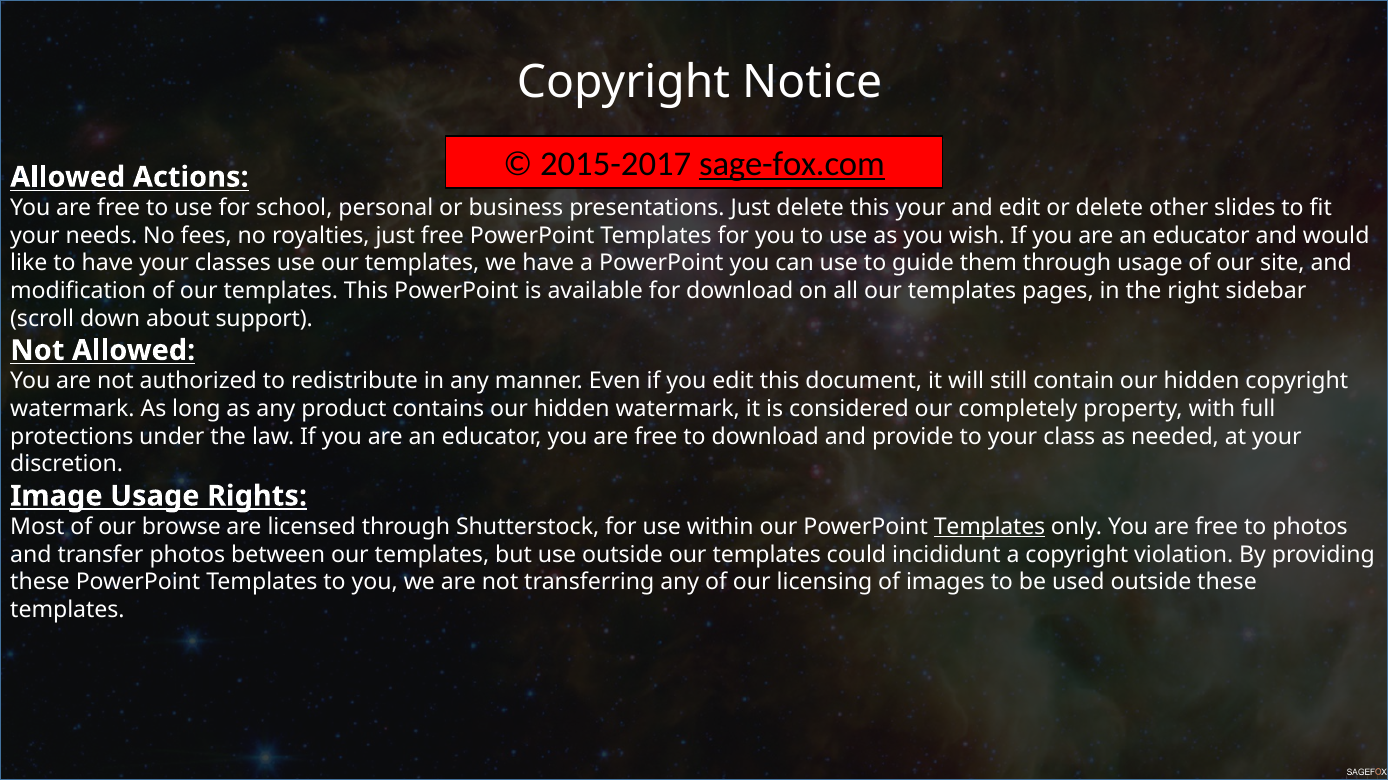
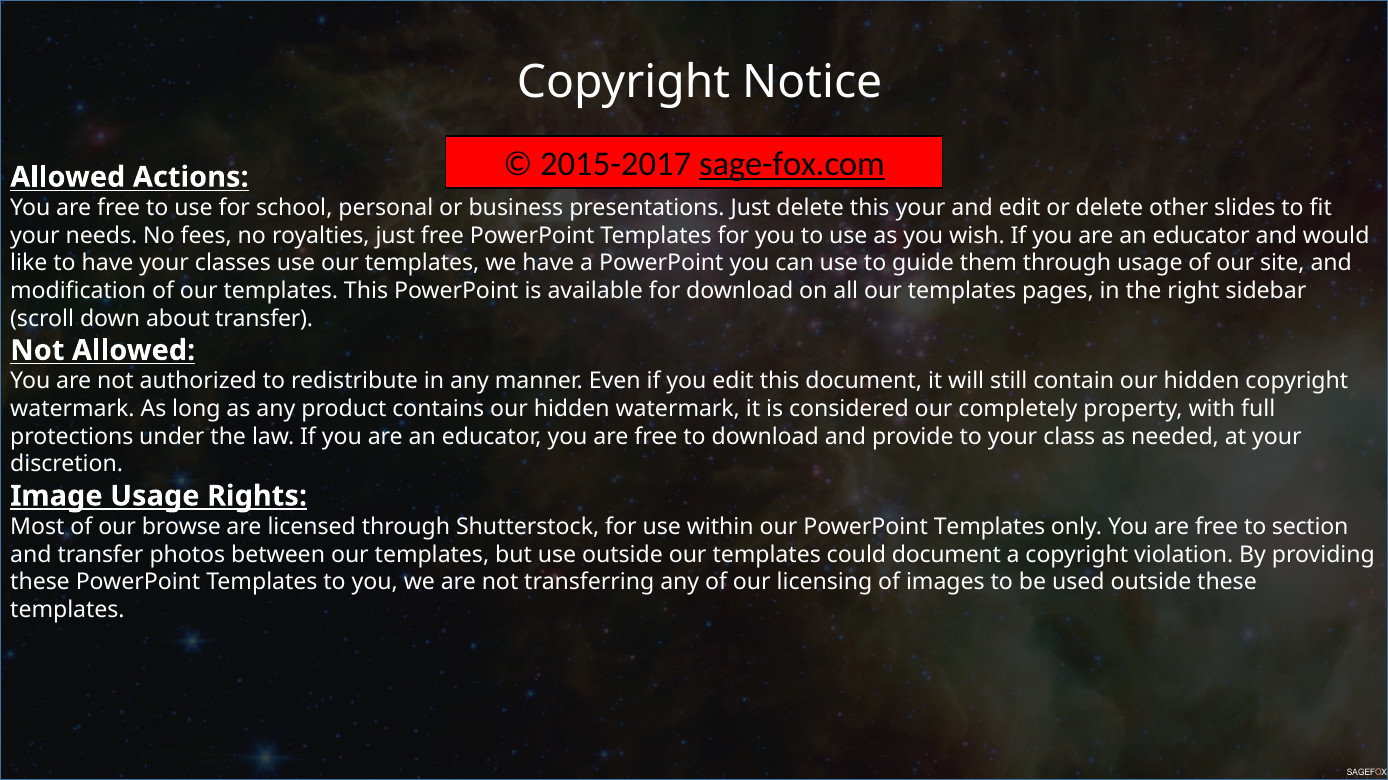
about support: support -> transfer
Templates at (990, 527) underline: present -> none
to photos: photos -> section
could incididunt: incididunt -> document
